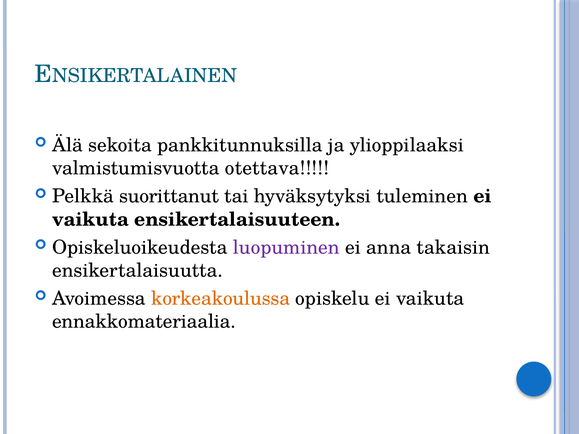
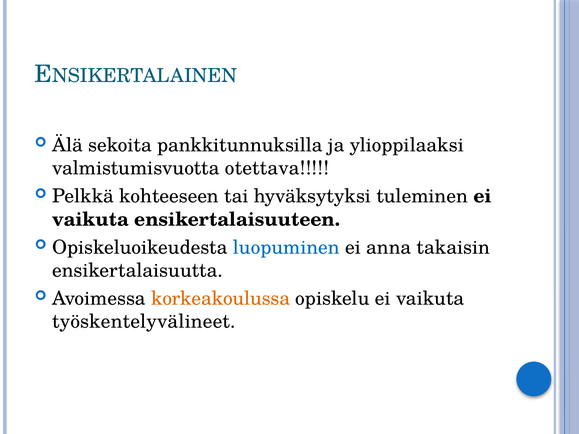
suorittanut: suorittanut -> kohteeseen
luopuminen colour: purple -> blue
ennakkomateriaalia: ennakkomateriaalia -> työskentelyvälineet
